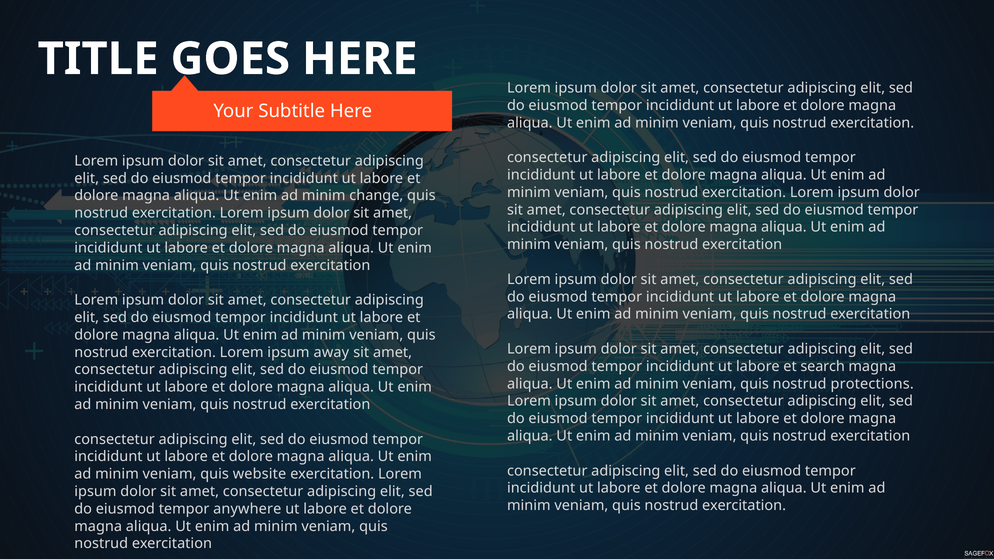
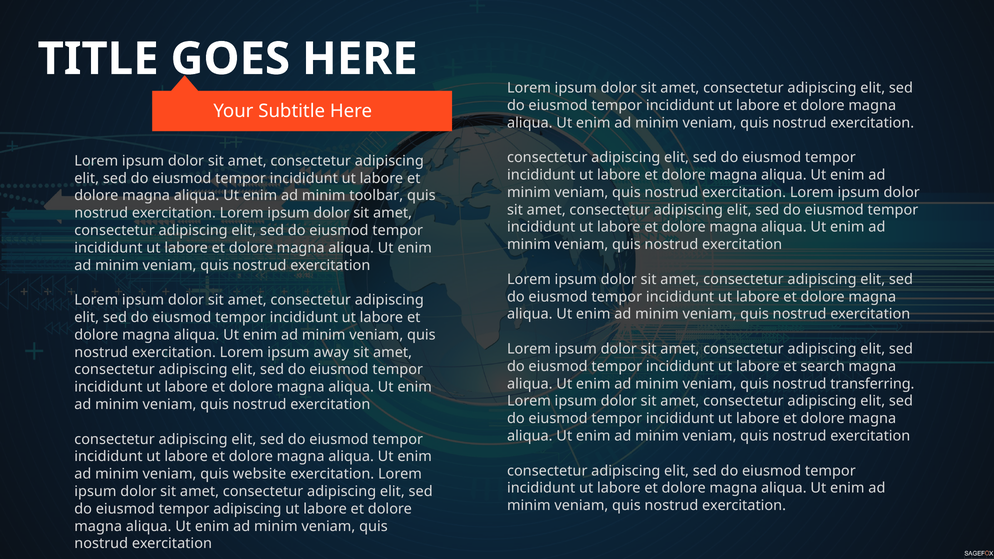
change: change -> toolbar
protections: protections -> transferring
tempor anywhere: anywhere -> adipiscing
